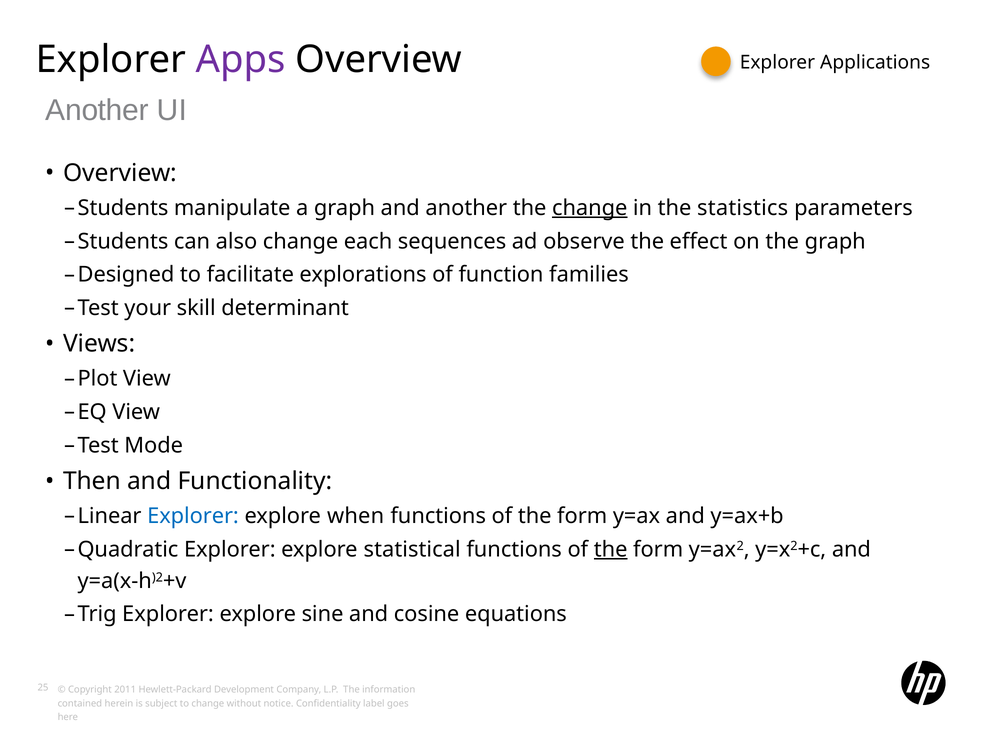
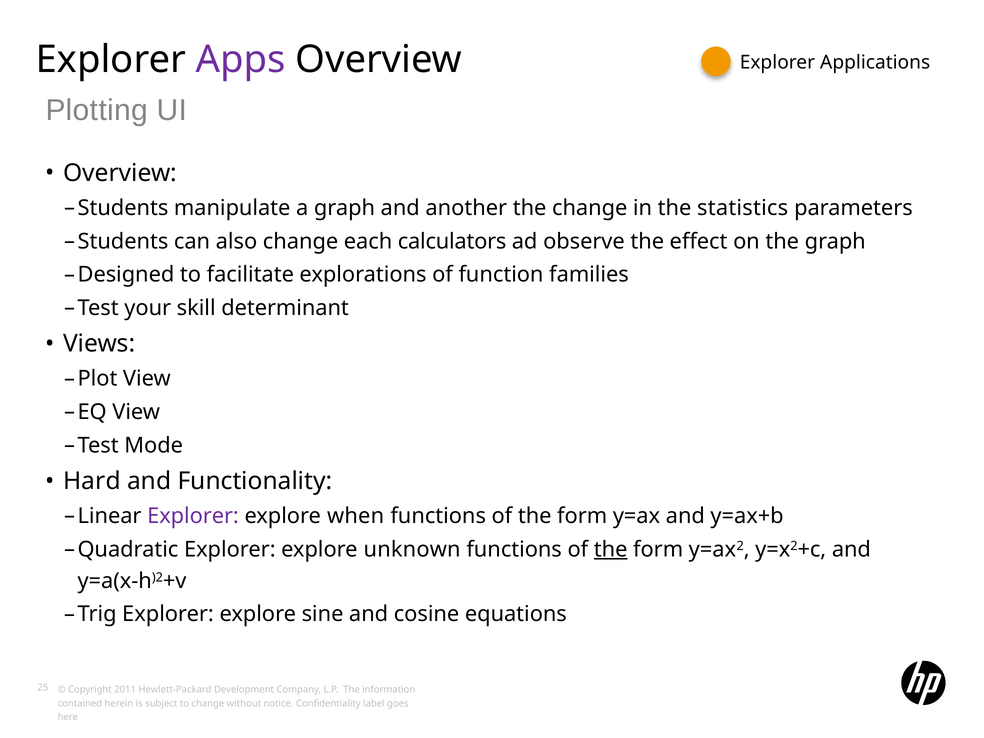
Another at (97, 111): Another -> Plotting
change at (590, 208) underline: present -> none
sequences: sequences -> calculators
Then: Then -> Hard
Explorer at (193, 516) colour: blue -> purple
statistical: statistical -> unknown
